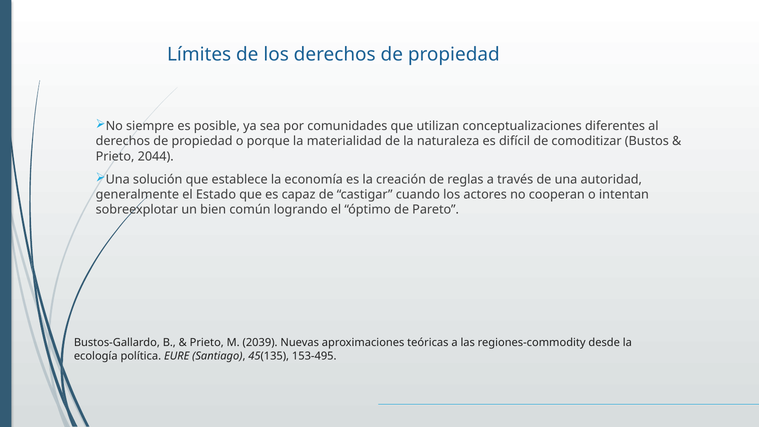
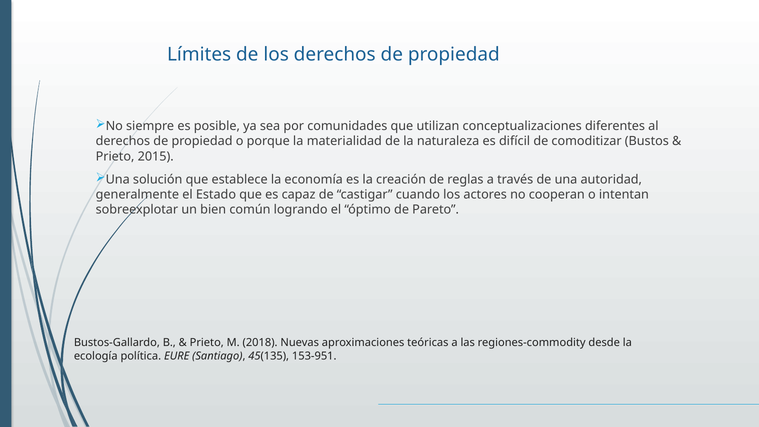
2044: 2044 -> 2015
2039: 2039 -> 2018
153-495: 153-495 -> 153-951
